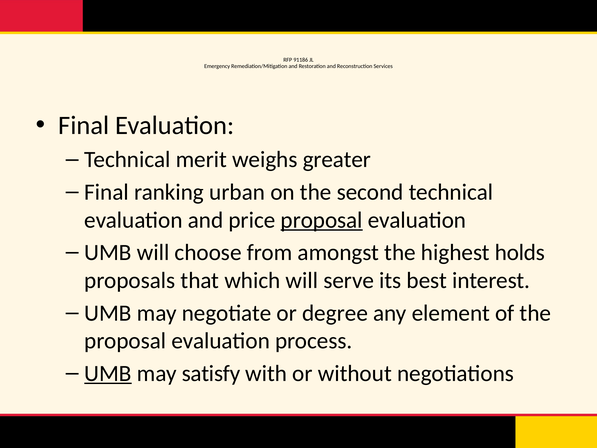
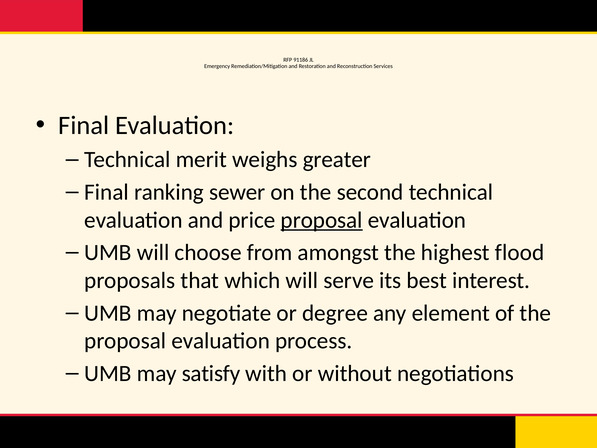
urban: urban -> sewer
holds: holds -> flood
UMB at (108, 373) underline: present -> none
